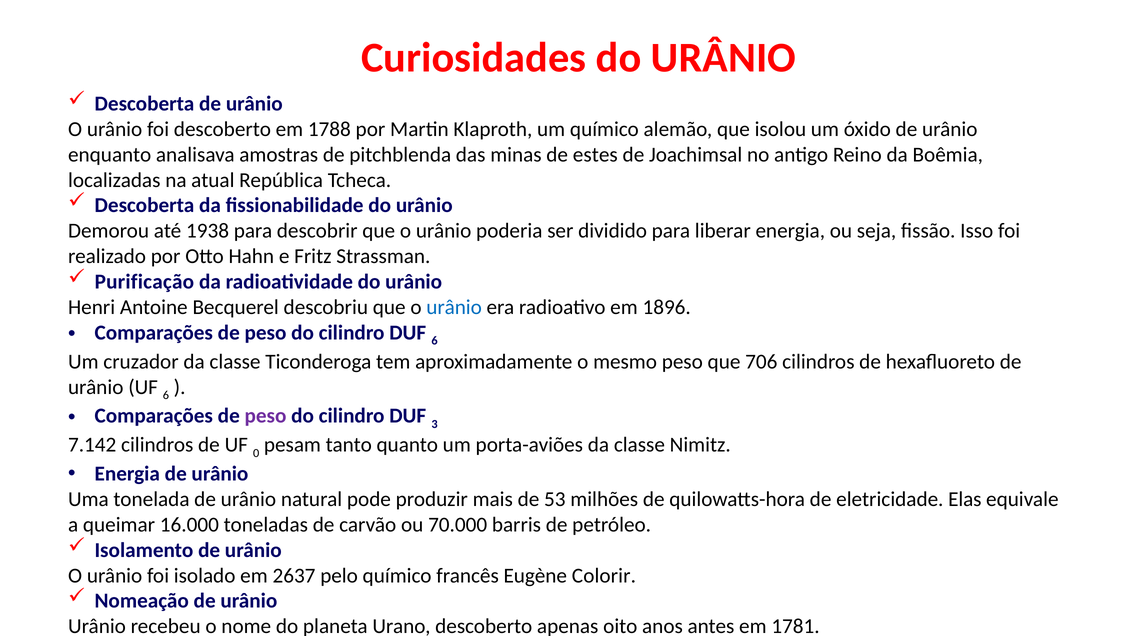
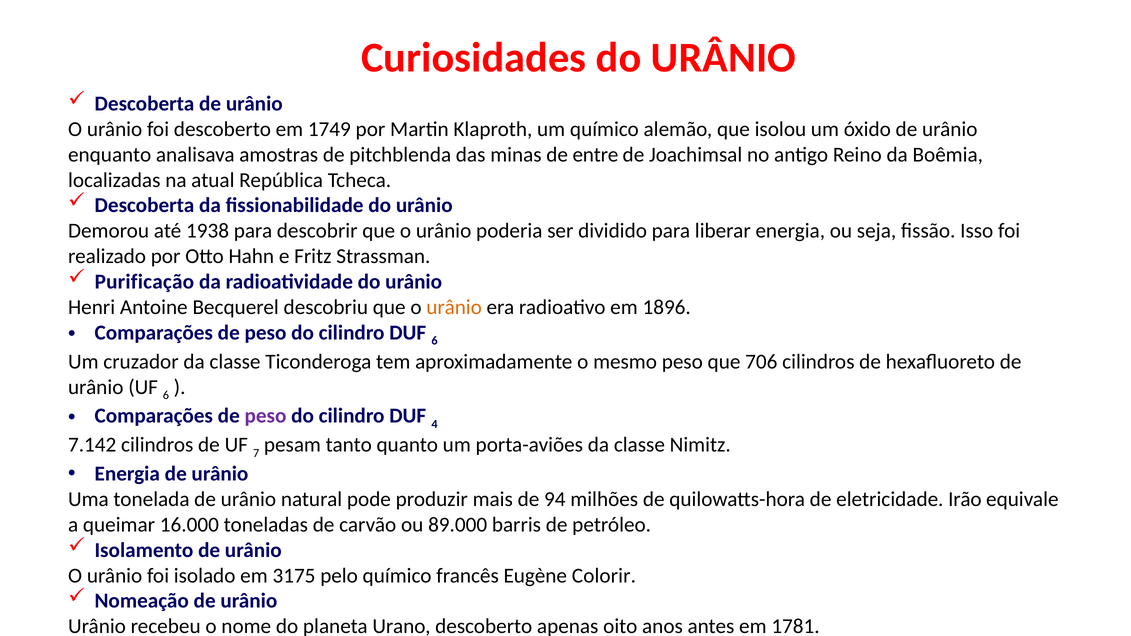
1788: 1788 -> 1749
estes: estes -> entre
urânio at (454, 307) colour: blue -> orange
3: 3 -> 4
0: 0 -> 7
53: 53 -> 94
Elas: Elas -> Irão
70.000: 70.000 -> 89.000
2637: 2637 -> 3175
